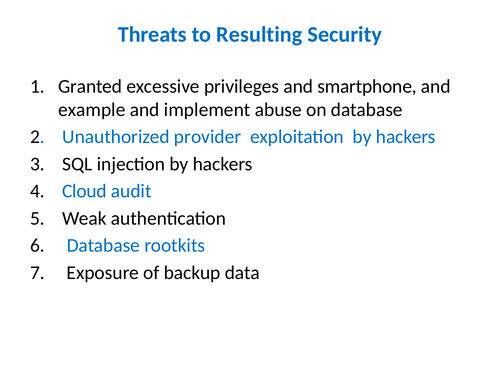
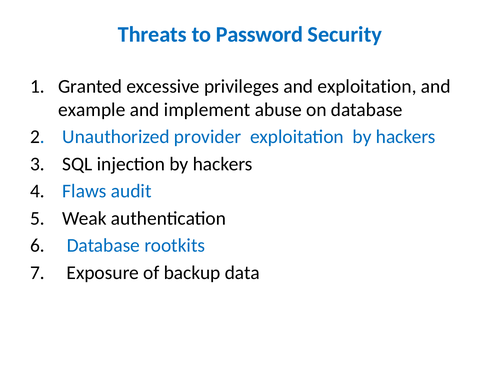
Resulting: Resulting -> Password
and smartphone: smartphone -> exploitation
Cloud: Cloud -> Flaws
